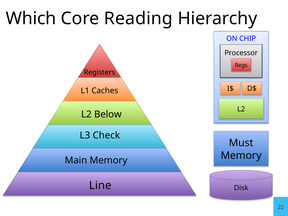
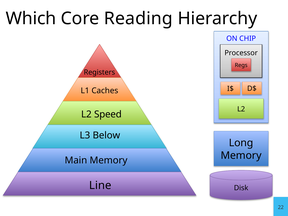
Below: Below -> Speed
Check: Check -> Below
Must: Must -> Long
